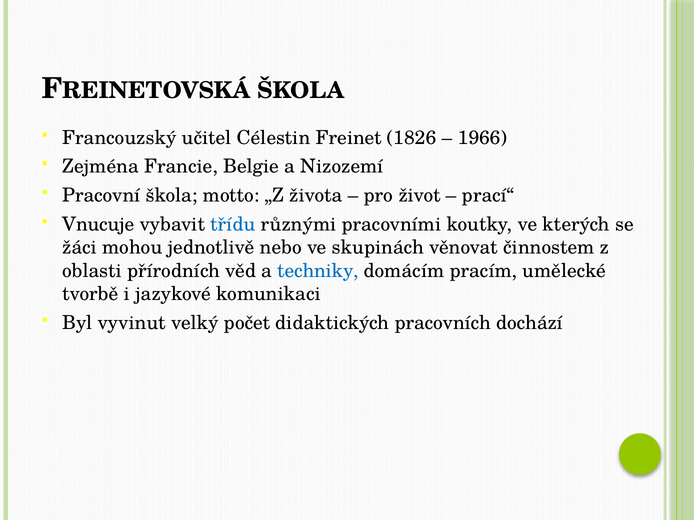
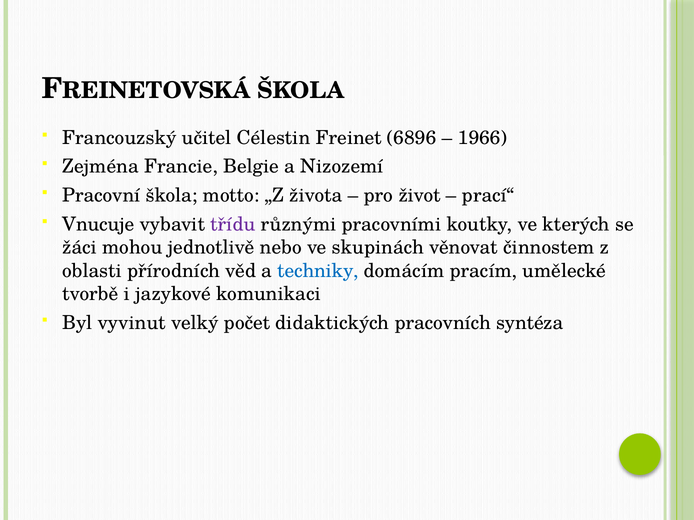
1826: 1826 -> 6896
třídu colour: blue -> purple
dochází: dochází -> syntéza
